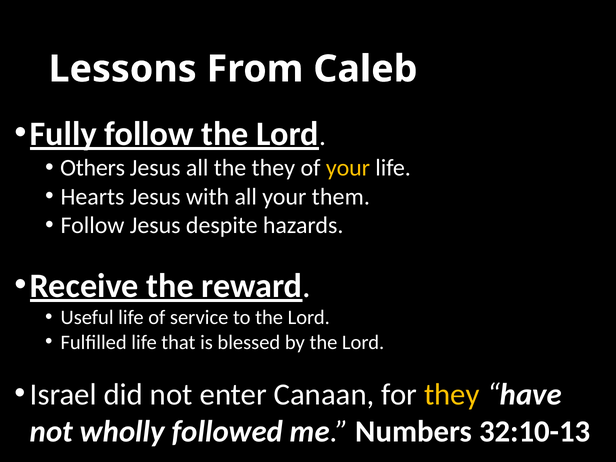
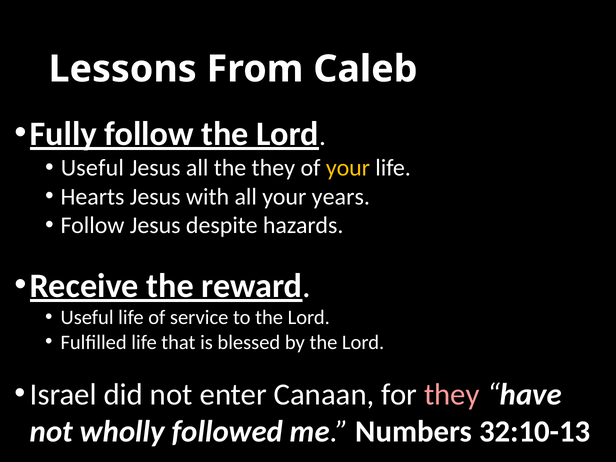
Others at (93, 168): Others -> Useful
them: them -> years
they at (452, 394) colour: yellow -> pink
